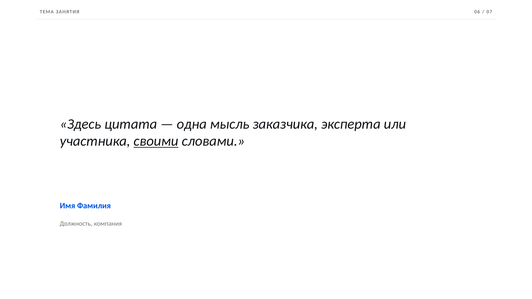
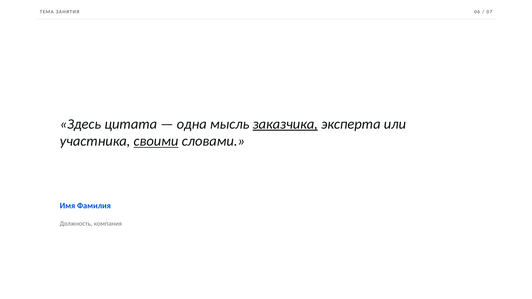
заказчика underline: none -> present
